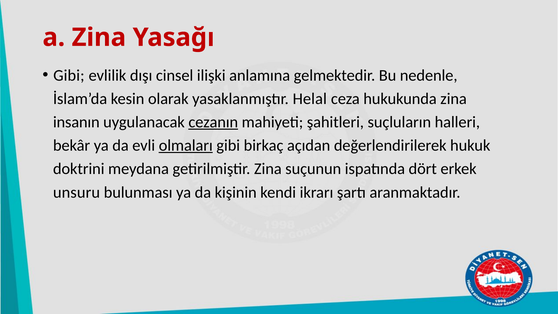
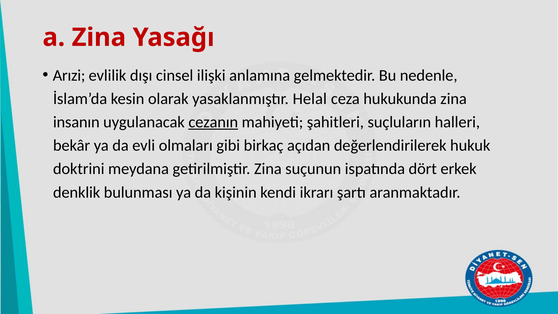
Gibi at (69, 75): Gibi -> Arızi
olmaları underline: present -> none
unsuru: unsuru -> denklik
